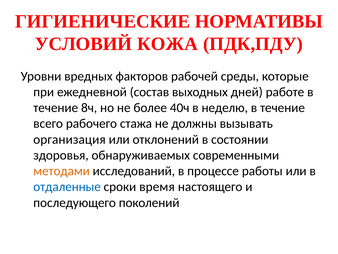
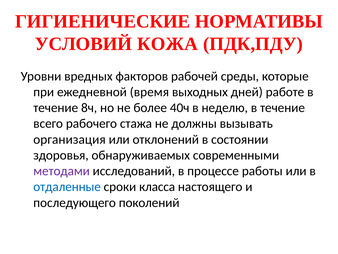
состав: состав -> время
методами colour: orange -> purple
время: время -> класса
